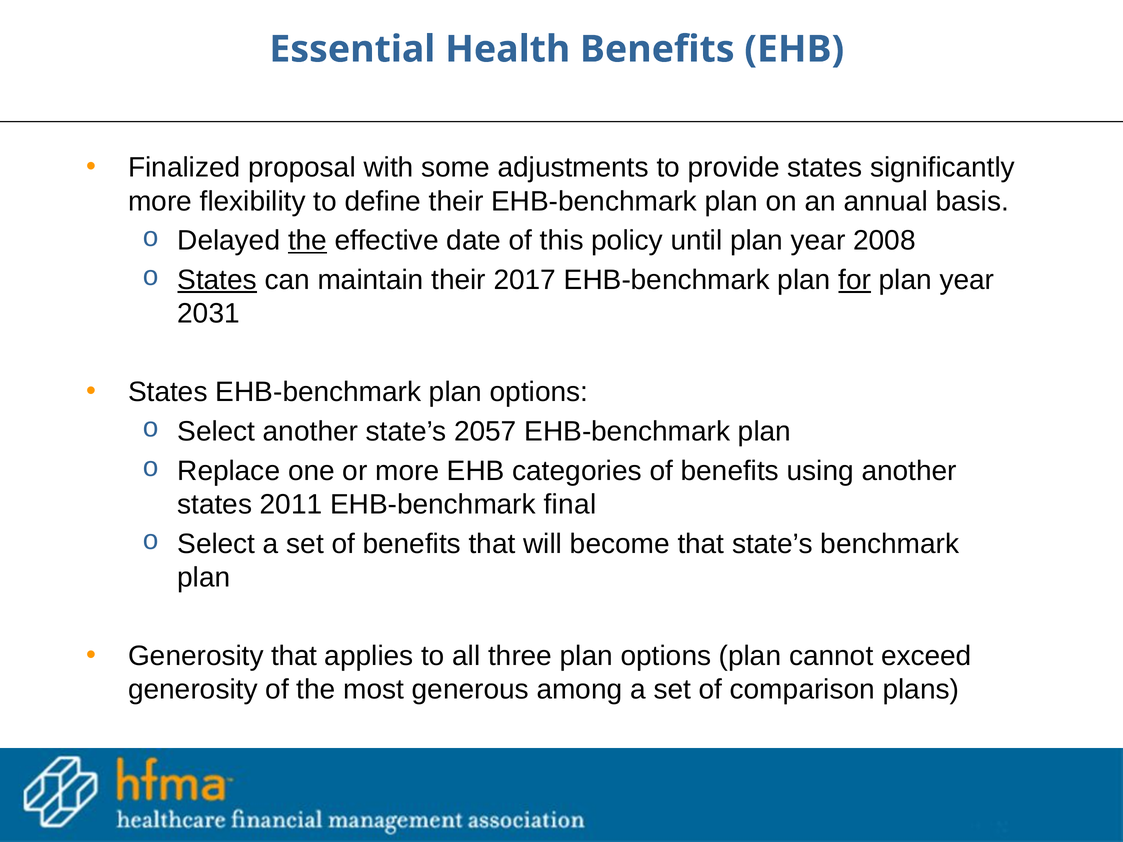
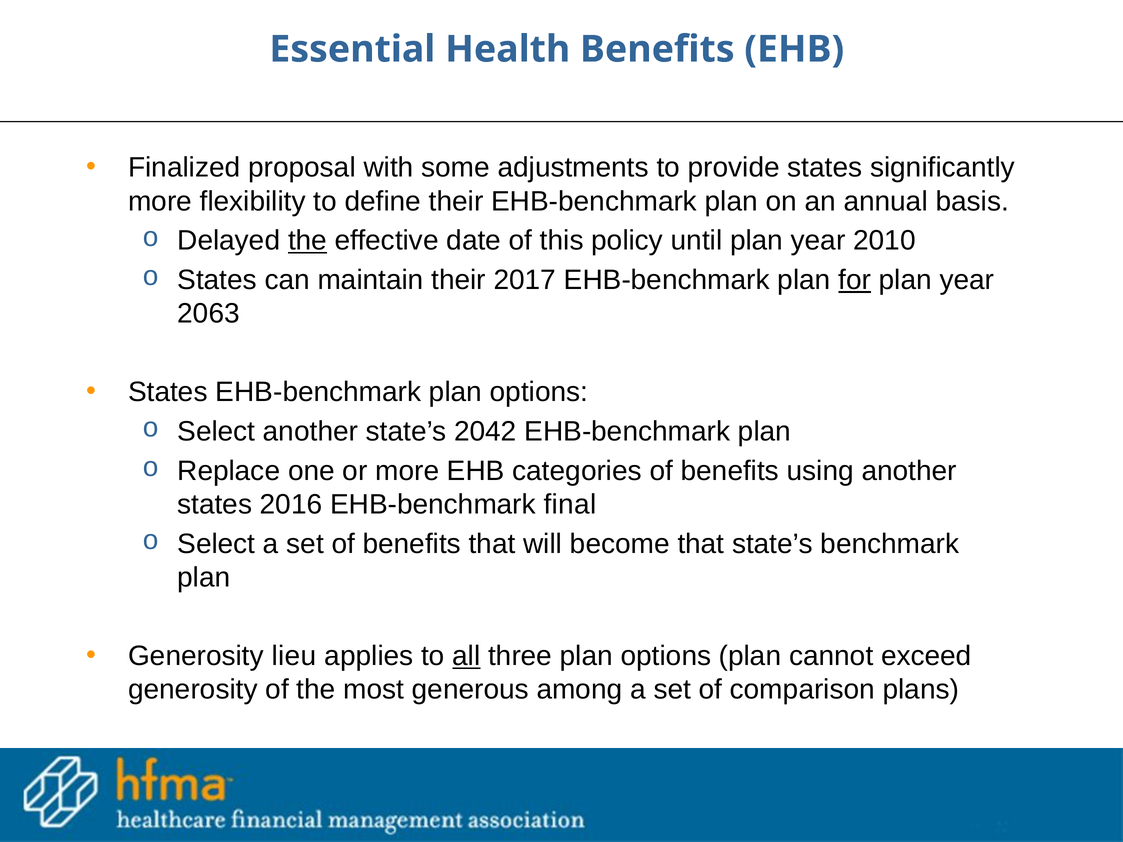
2008: 2008 -> 2010
States at (217, 280) underline: present -> none
2031: 2031 -> 2063
2057: 2057 -> 2042
2011: 2011 -> 2016
Generosity that: that -> lieu
all underline: none -> present
